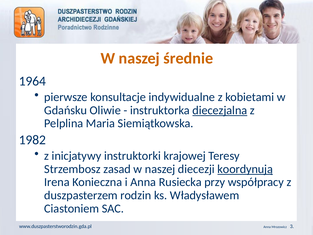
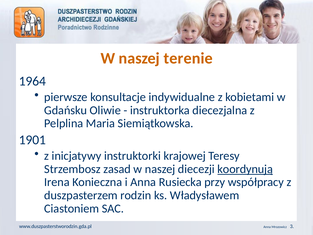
średnie: średnie -> terenie
diecezjalna underline: present -> none
1982: 1982 -> 1901
